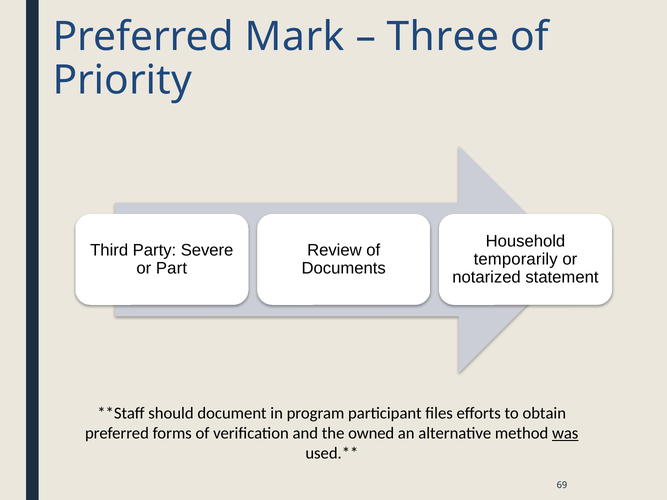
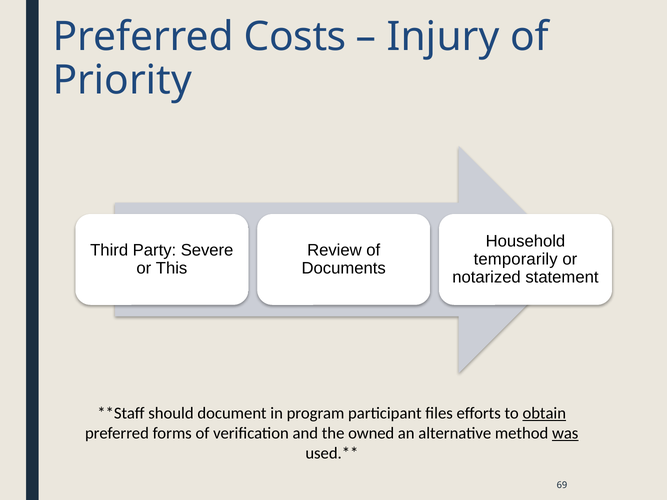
Mark: Mark -> Costs
Three: Three -> Injury
Part: Part -> This
obtain underline: none -> present
